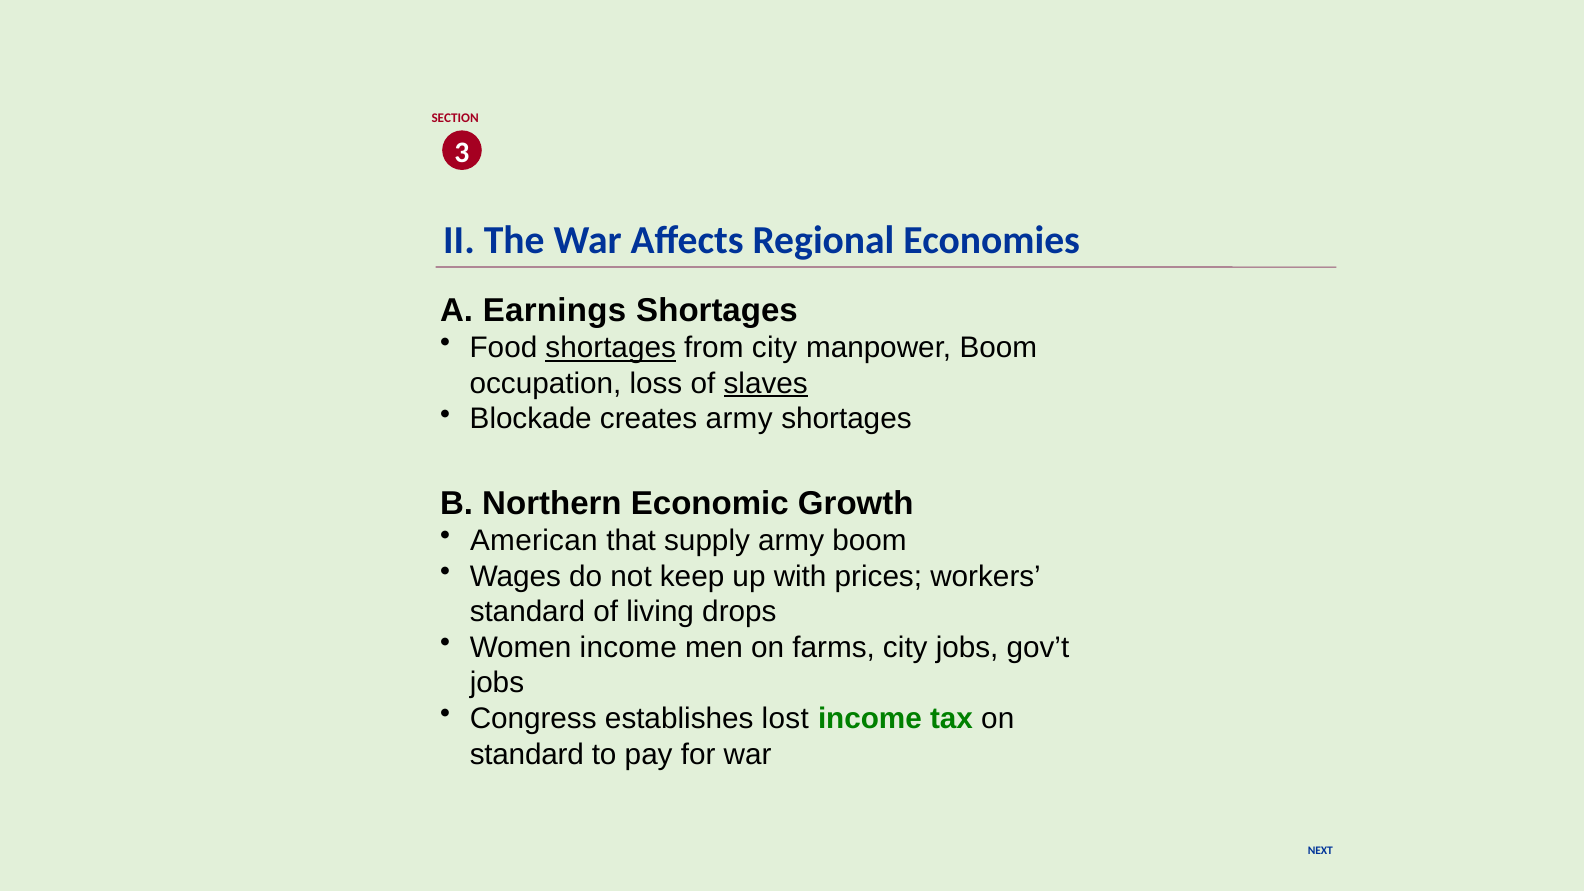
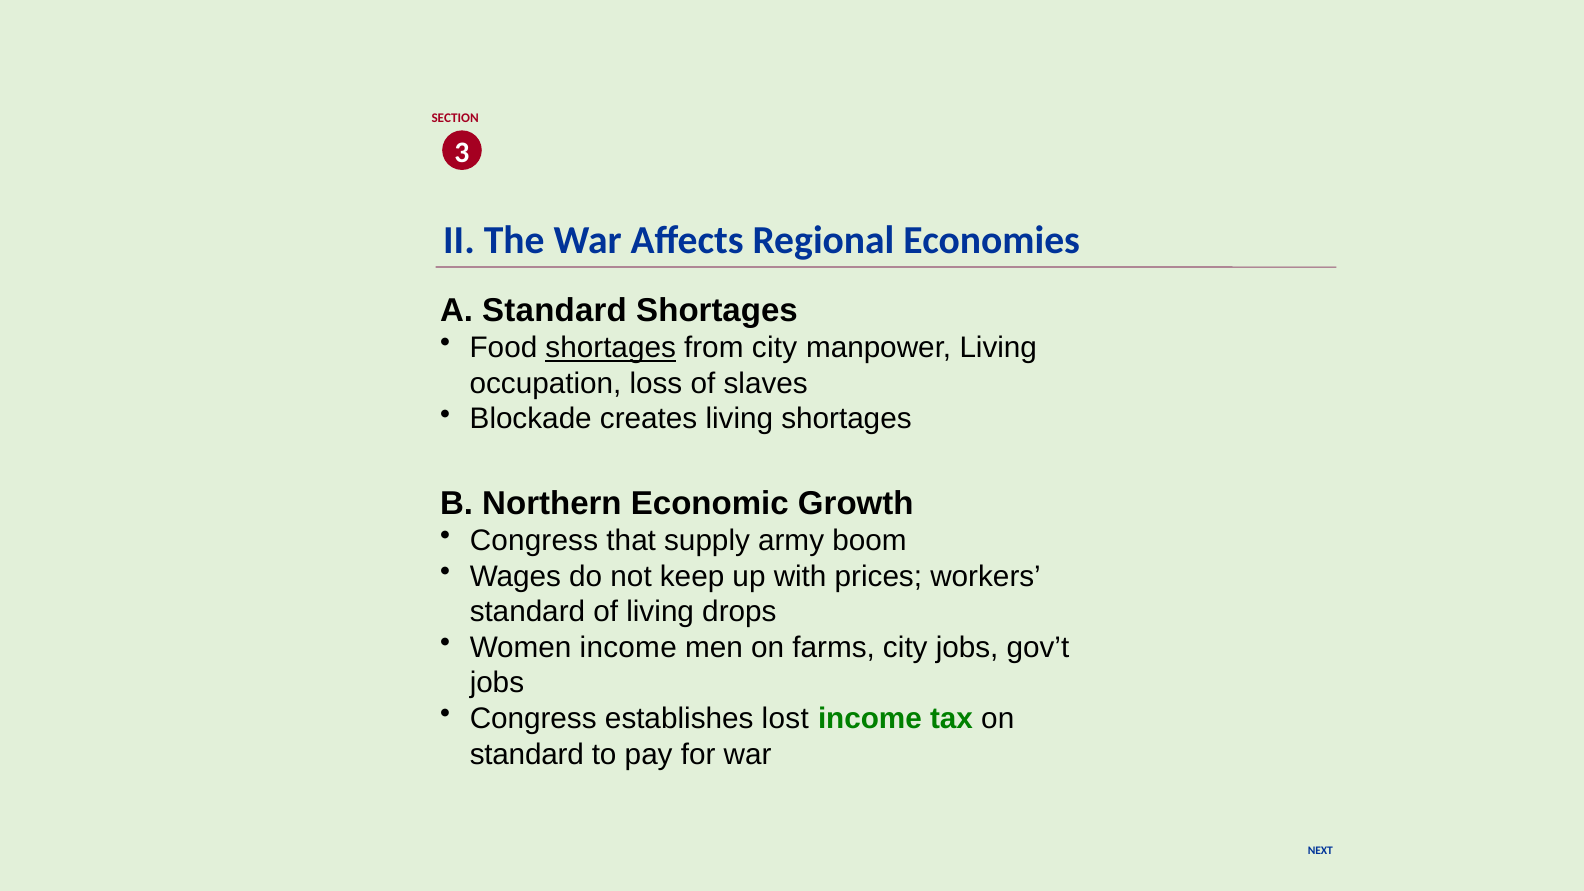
A Earnings: Earnings -> Standard
manpower Boom: Boom -> Living
slaves underline: present -> none
creates army: army -> living
American at (534, 541): American -> Congress
